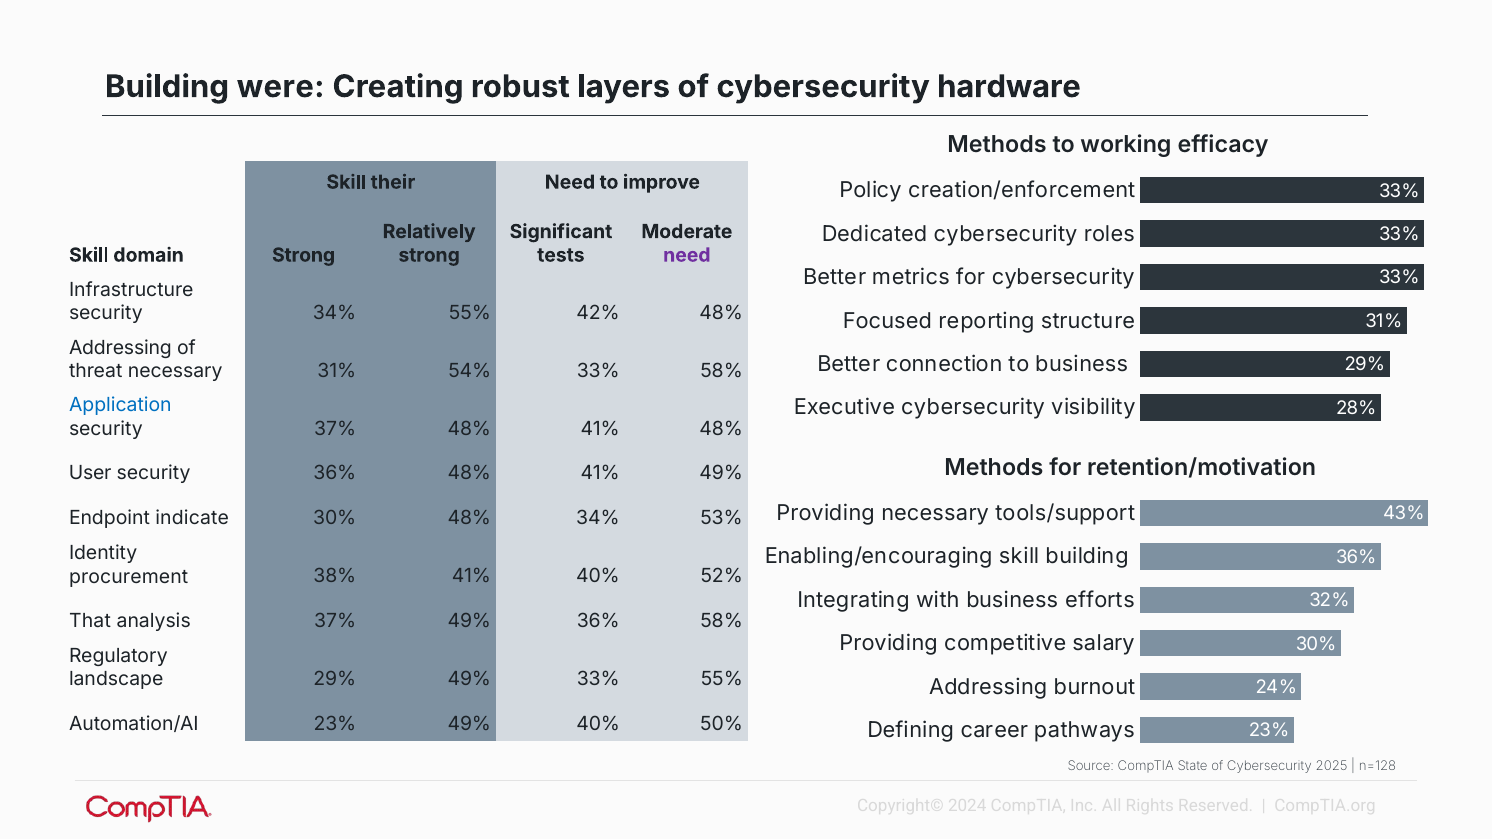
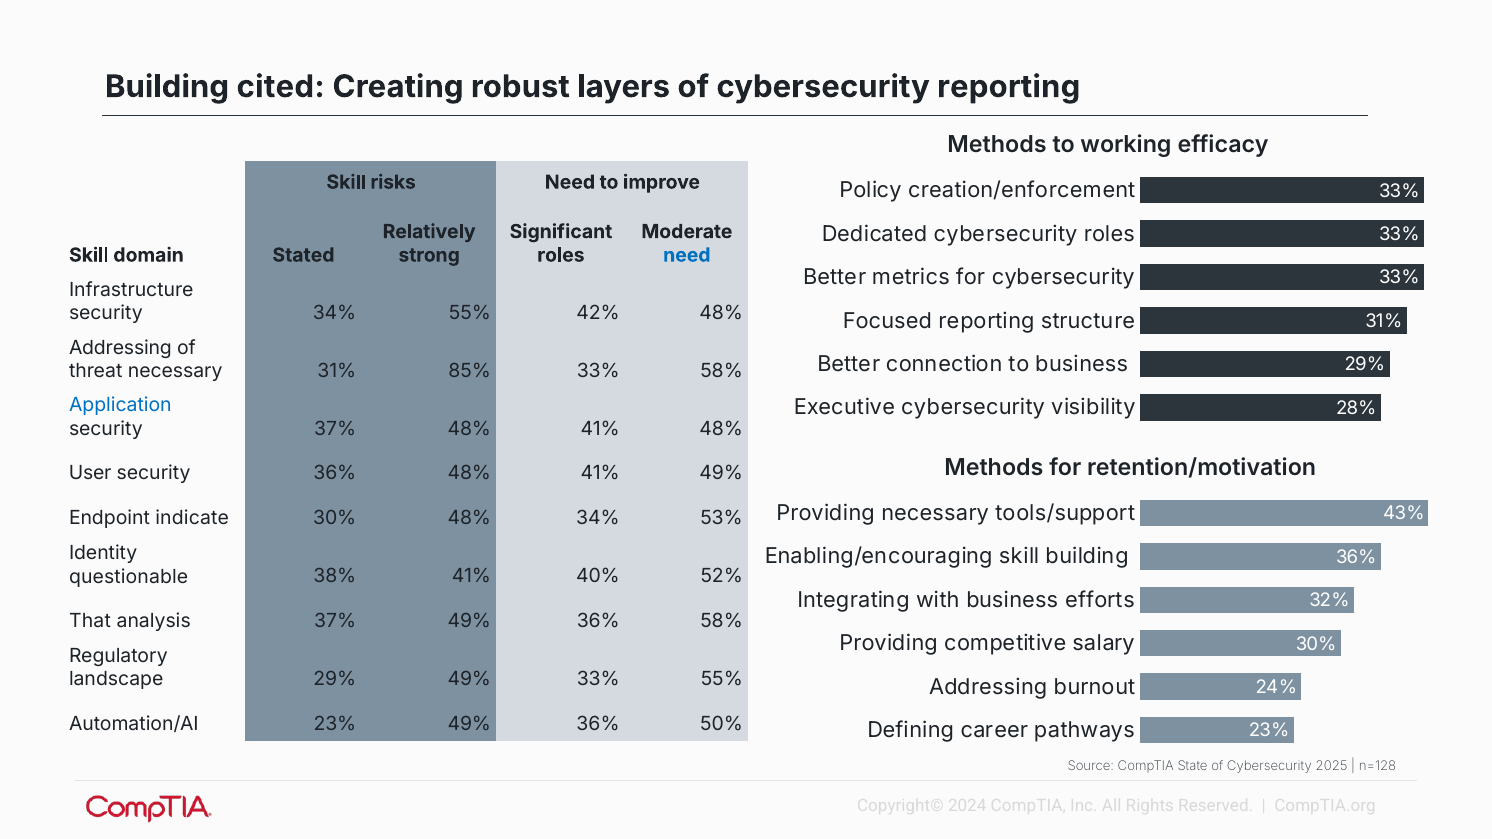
were: were -> cited
cybersecurity hardware: hardware -> reporting
their: their -> risks
domain Strong: Strong -> Stated
tests at (561, 255): tests -> roles
need at (687, 255) colour: purple -> blue
54%: 54% -> 85%
procurement: procurement -> questionable
23% 49% 40%: 40% -> 36%
